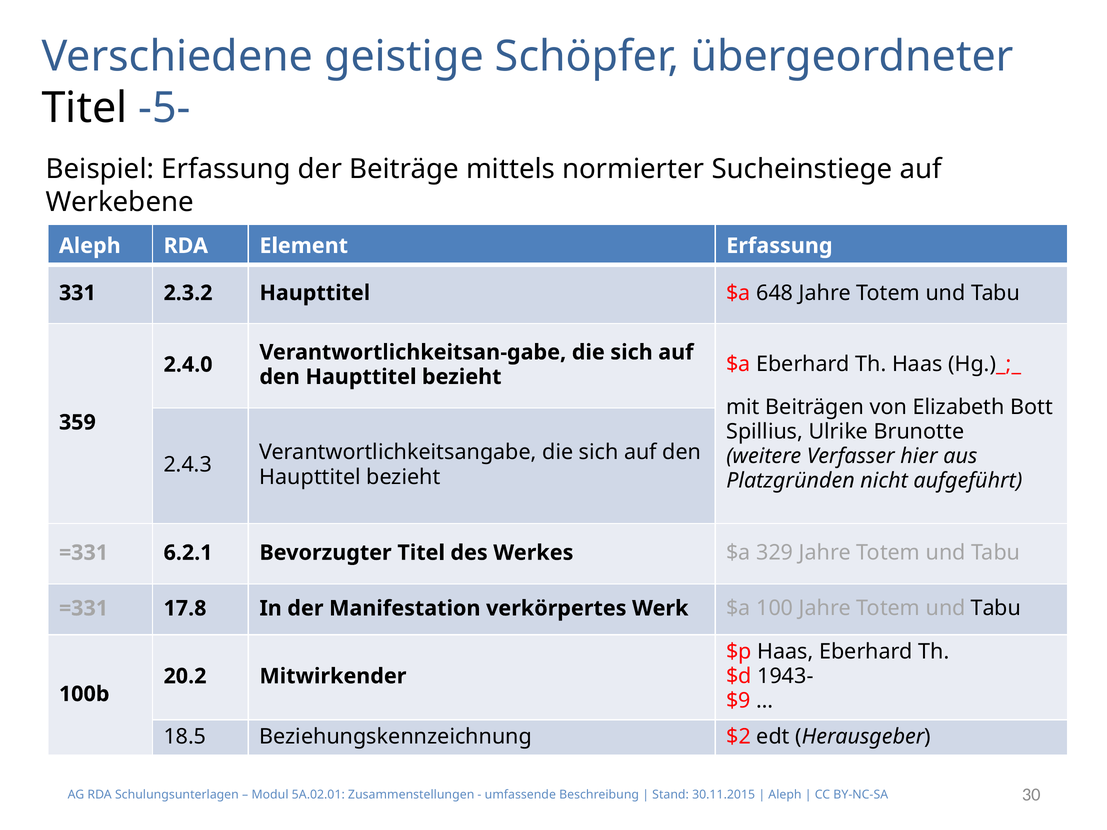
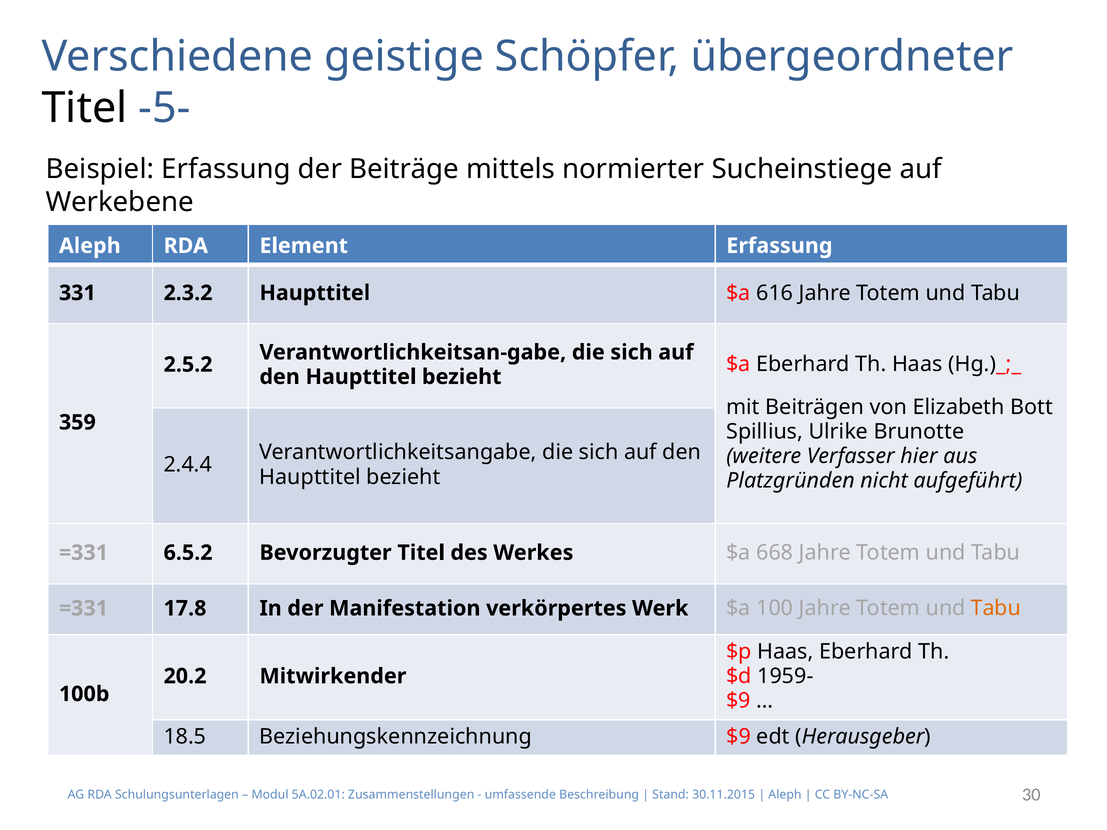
648: 648 -> 616
2.4.0: 2.4.0 -> 2.5.2
2.4.3: 2.4.3 -> 2.4.4
6.2.1: 6.2.1 -> 6.5.2
329: 329 -> 668
Tabu at (996, 609) colour: black -> orange
1943-: 1943- -> 1959-
Beziehungskennzeichnung $2: $2 -> $9
